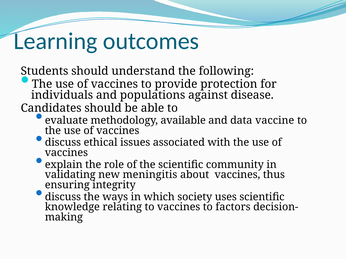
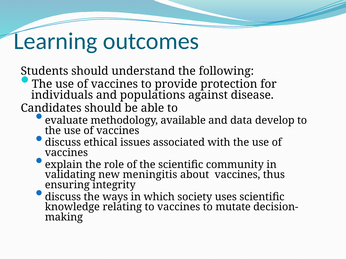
vaccine: vaccine -> develop
factors: factors -> mutate
